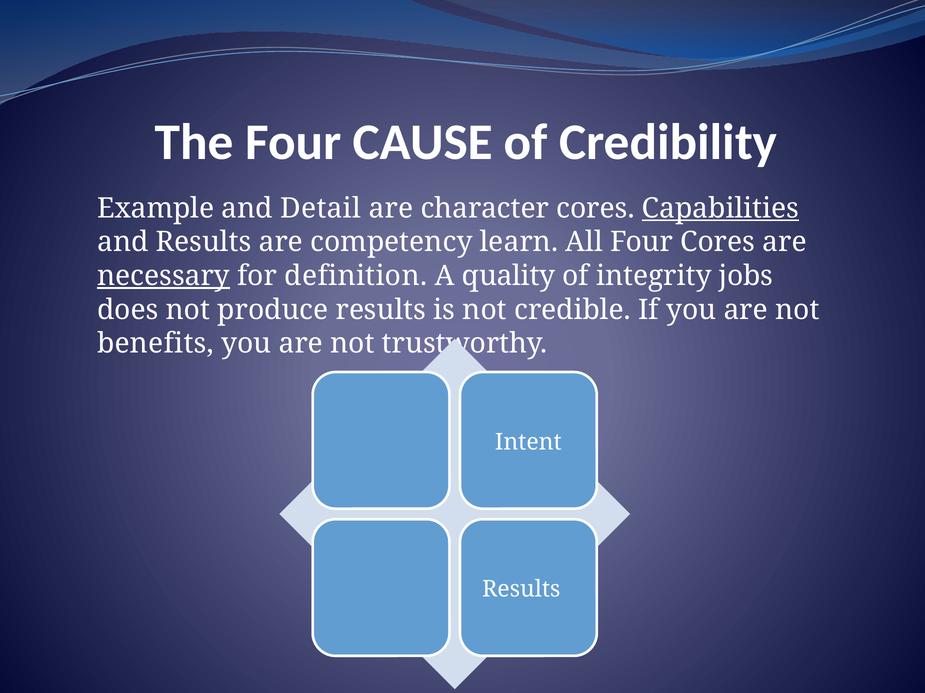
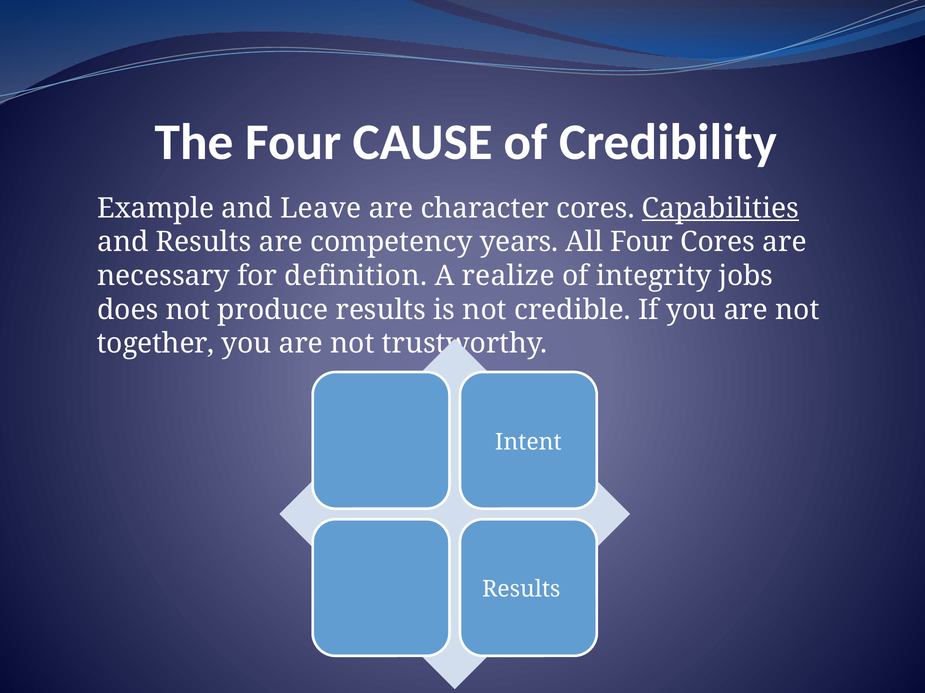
Detail: Detail -> Leave
learn: learn -> years
necessary underline: present -> none
quality: quality -> realize
benefits: benefits -> together
